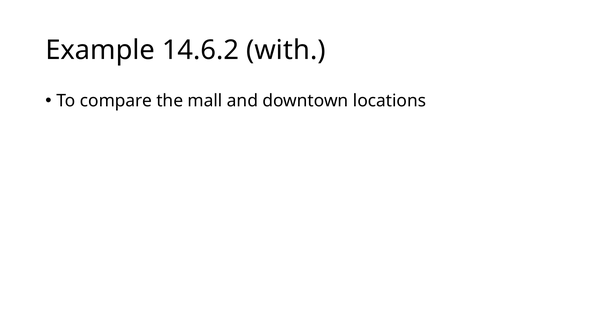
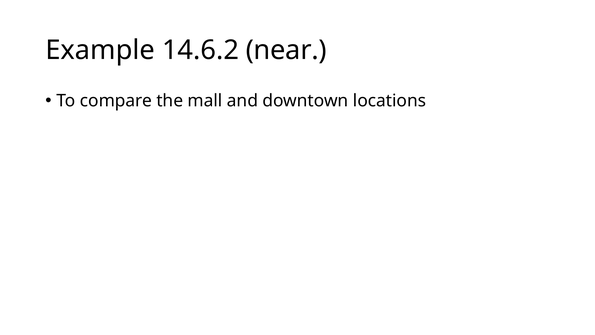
with: with -> near
